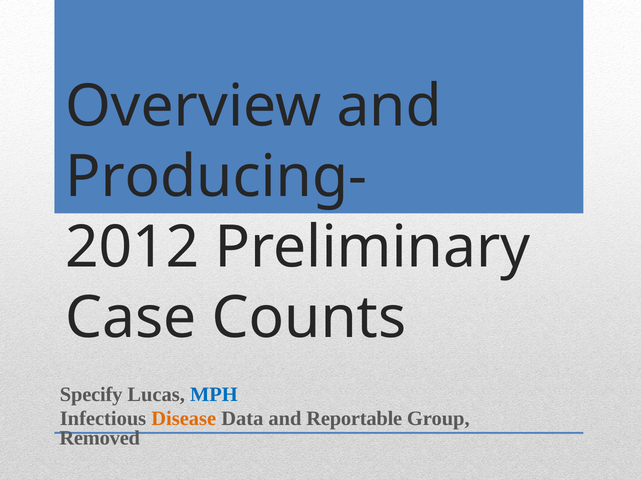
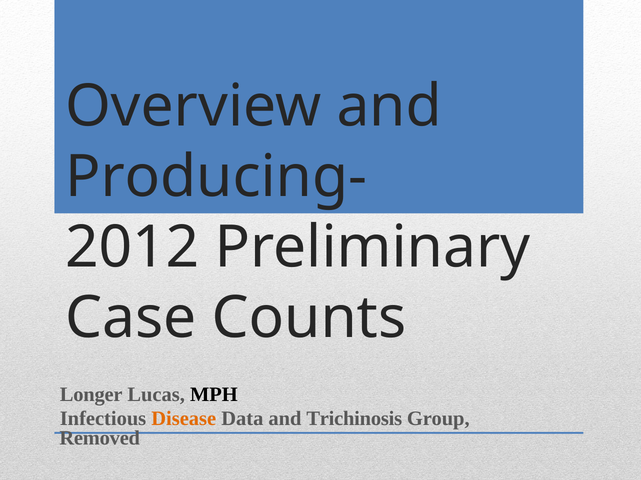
Specify: Specify -> Longer
MPH colour: blue -> black
Reportable: Reportable -> Trichinosis
